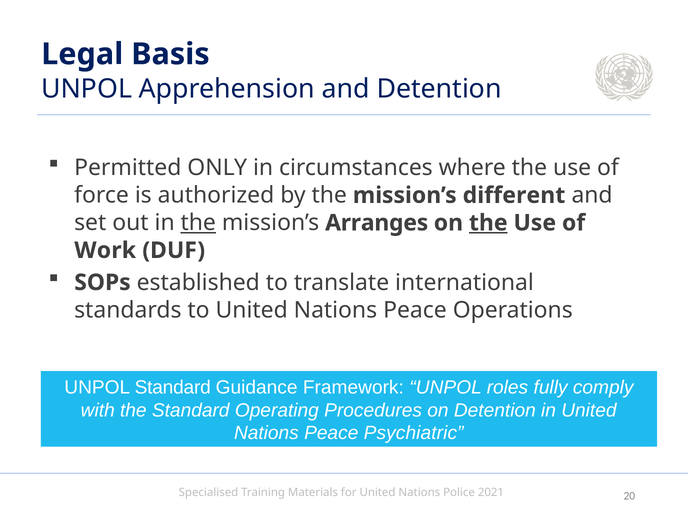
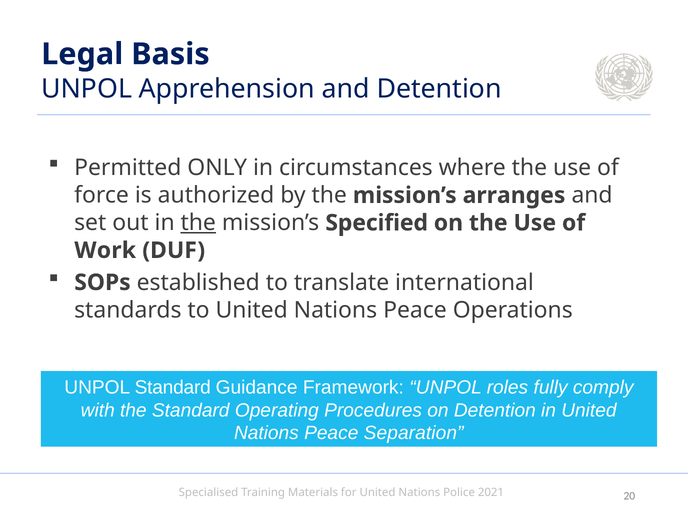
different: different -> arranges
Arranges: Arranges -> Specified
the at (488, 223) underline: present -> none
Psychiatric: Psychiatric -> Separation
